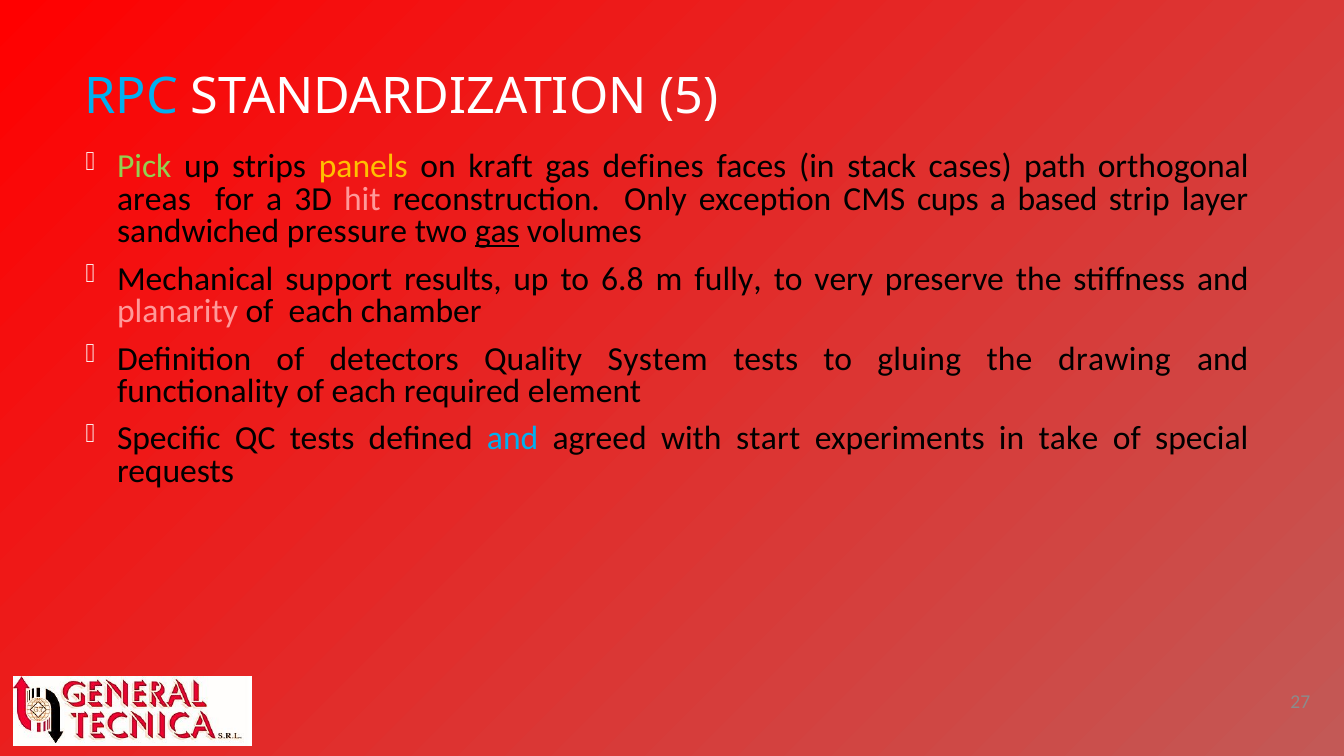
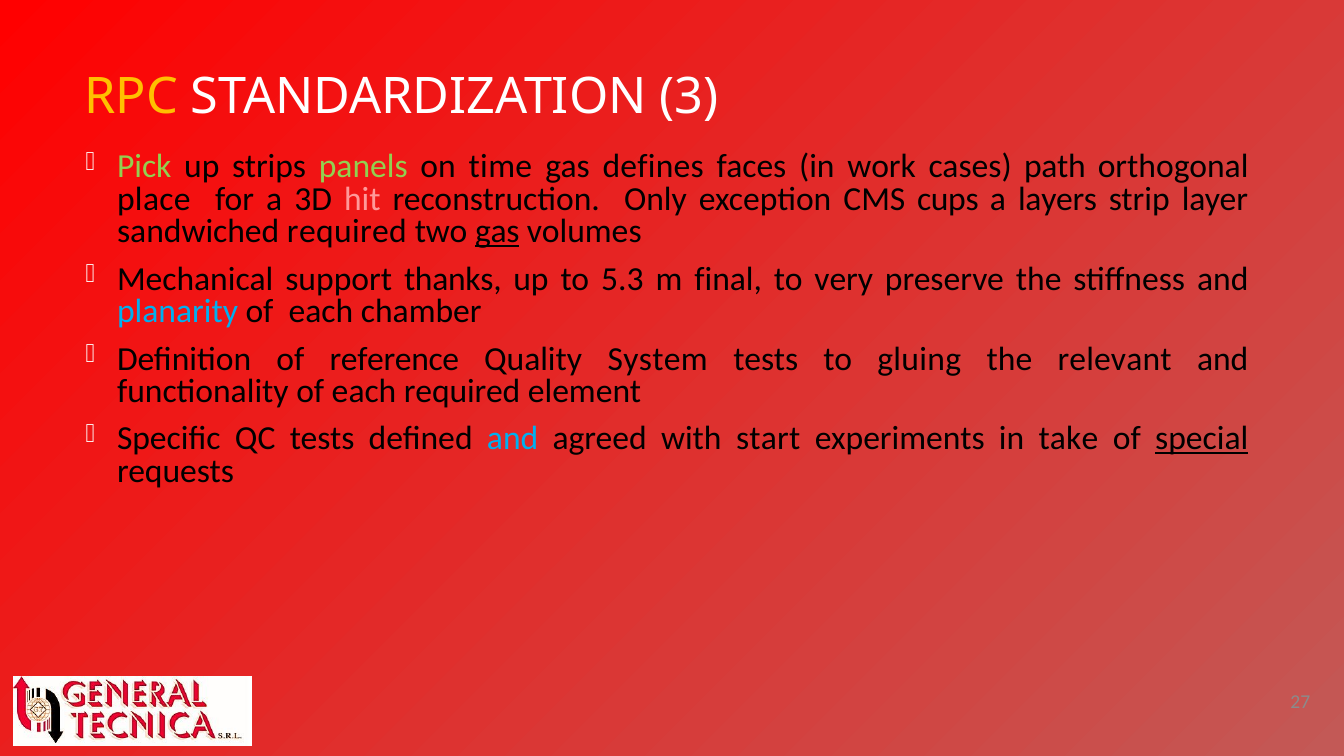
RPC colour: light blue -> yellow
5: 5 -> 3
panels colour: yellow -> light green
kraft: kraft -> time
stack: stack -> work
areas: areas -> place
based: based -> layers
sandwiched pressure: pressure -> required
results: results -> thanks
6.8: 6.8 -> 5.3
fully: fully -> final
planarity colour: pink -> light blue
detectors: detectors -> reference
drawing: drawing -> relevant
special underline: none -> present
